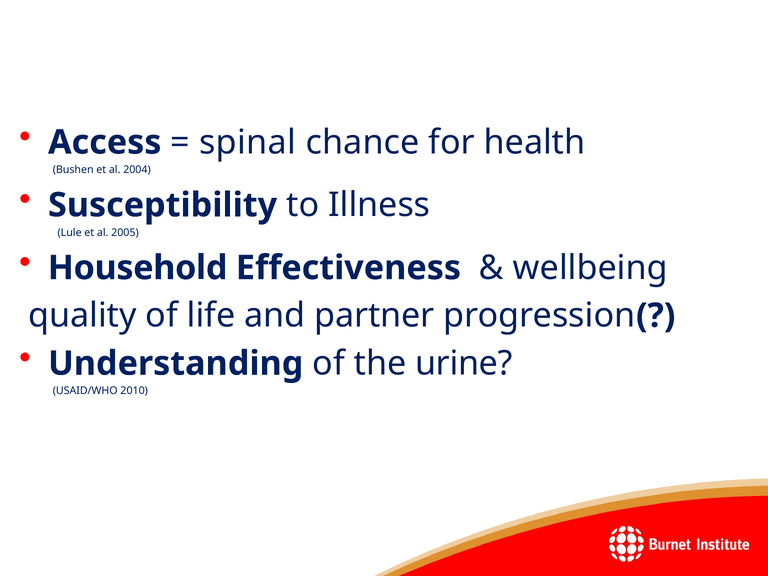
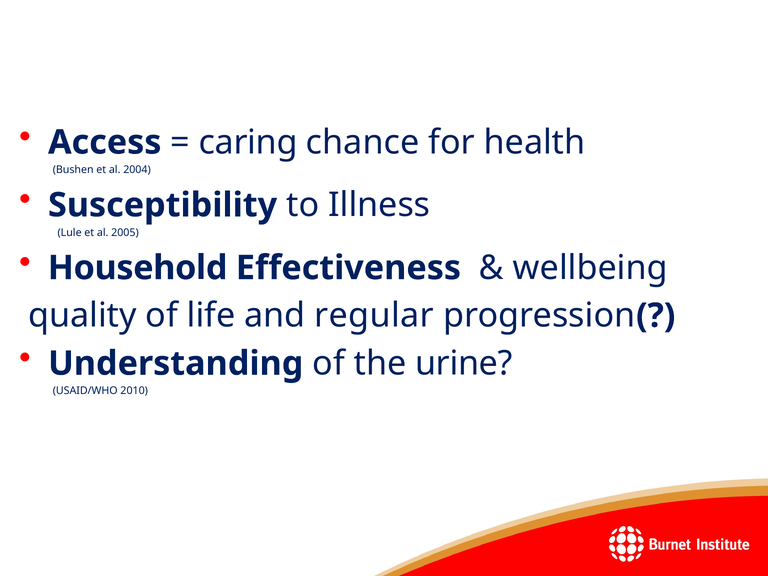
spinal: spinal -> caring
partner: partner -> regular
